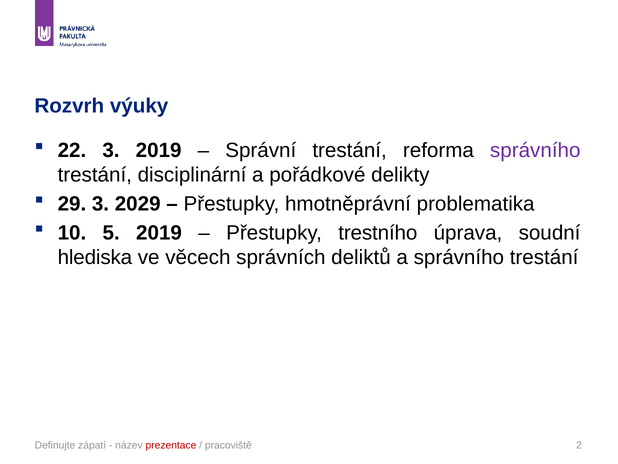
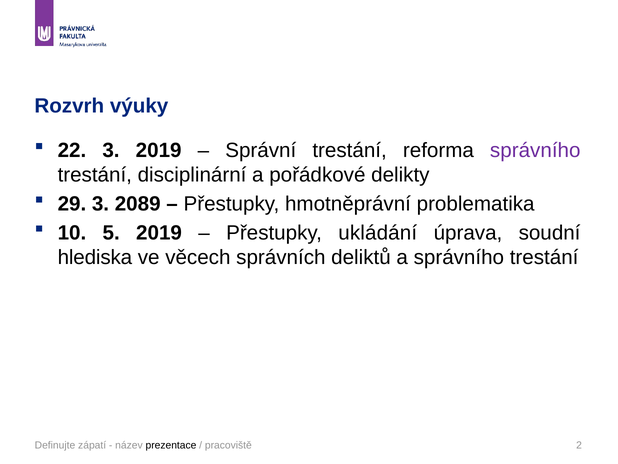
2029: 2029 -> 2089
trestního: trestního -> ukládání
prezentace colour: red -> black
